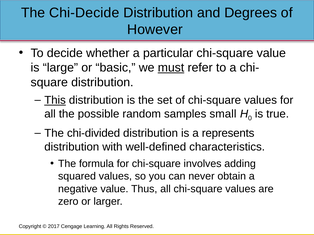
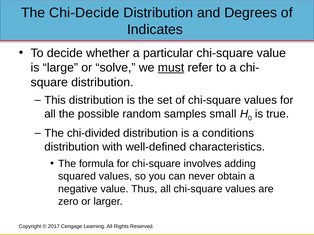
However: However -> Indicates
basic: basic -> solve
This underline: present -> none
represents: represents -> conditions
